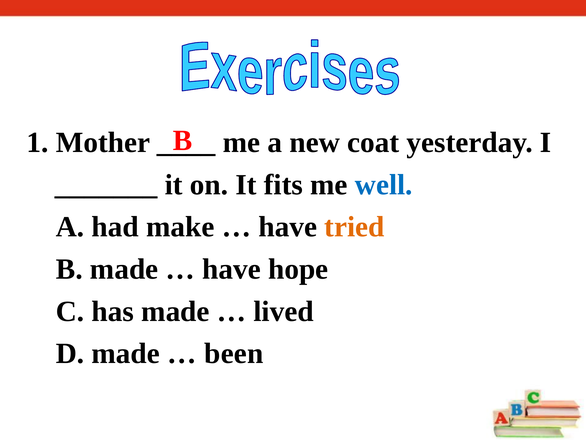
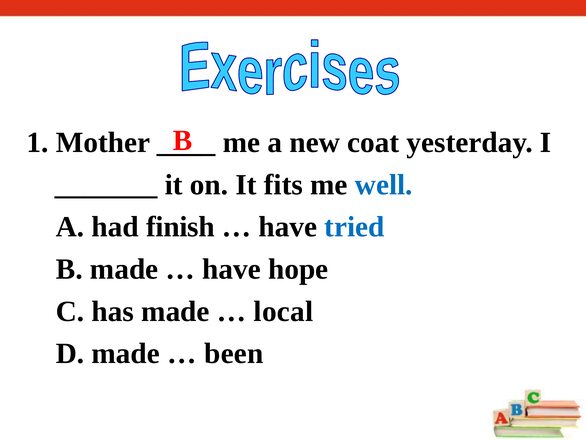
make: make -> finish
tried colour: orange -> blue
lived: lived -> local
